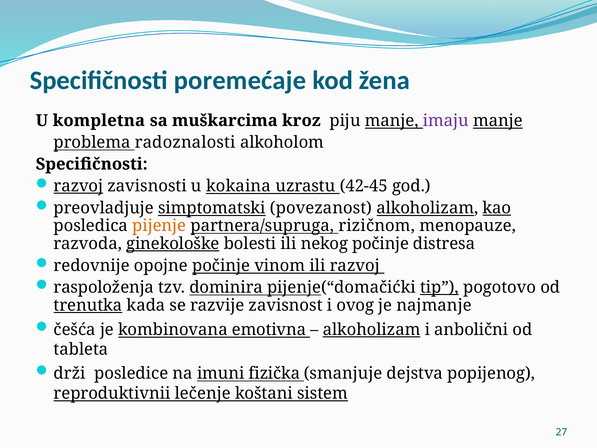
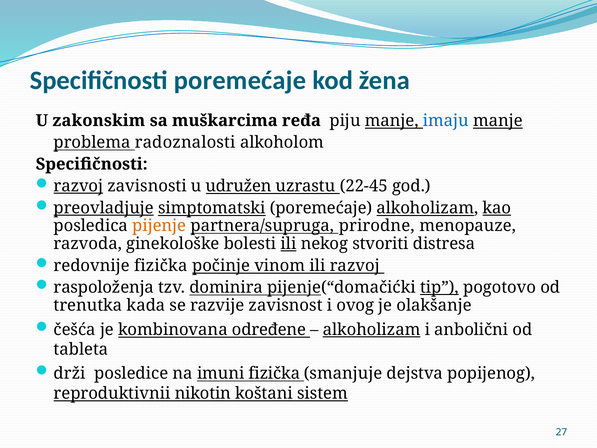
kompletna: kompletna -> zakonskim
kroz: kroz -> ređa
imaju colour: purple -> blue
kokaina: kokaina -> udružen
42-45: 42-45 -> 22-45
preovladjuje underline: none -> present
simptomatski povezanost: povezanost -> poremećaje
rizičnom: rizičnom -> prirodne
ginekološke underline: present -> none
ili at (288, 244) underline: none -> present
nekog počinje: počinje -> stvoriti
redovnije opojne: opojne -> fizička
trenutka underline: present -> none
najmanje: najmanje -> olakšanje
emotivna: emotivna -> određene
lečenje: lečenje -> nikotin
